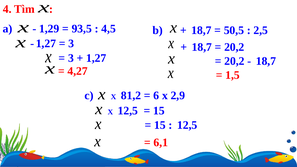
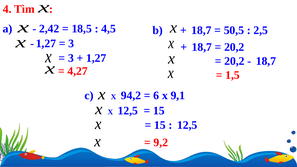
1,29: 1,29 -> 2,42
93,5: 93,5 -> 18,5
81,2: 81,2 -> 94,2
2,9: 2,9 -> 9,1
6,1: 6,1 -> 9,2
